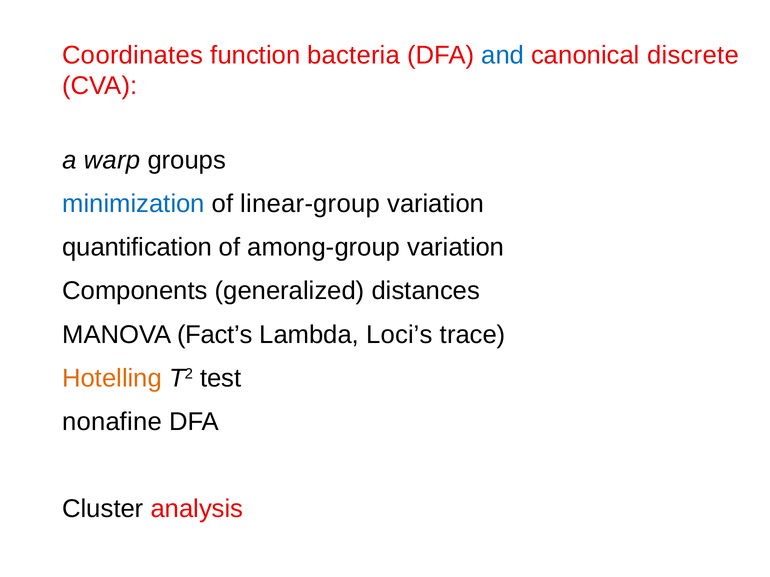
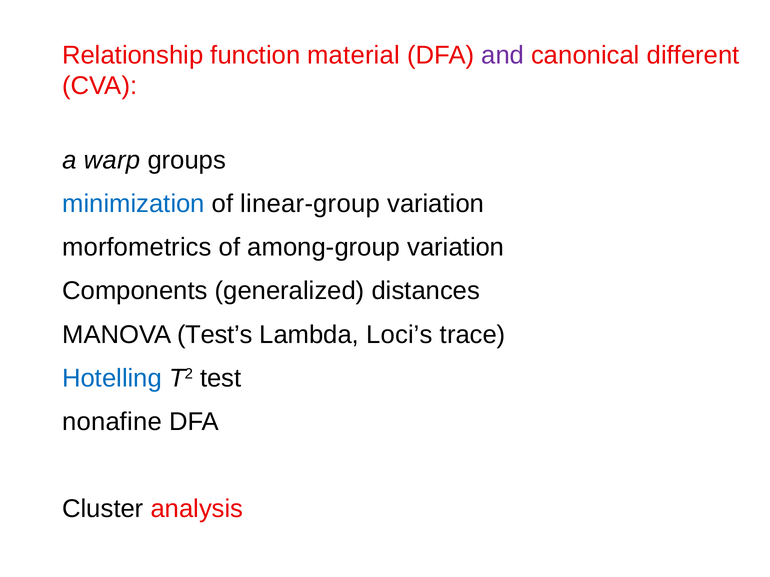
Coordinates: Coordinates -> Relationship
bacteria: bacteria -> material
and colour: blue -> purple
discrete: discrete -> different
quantification: quantification -> morfometrics
Fact’s: Fact’s -> Test’s
Hotelling colour: orange -> blue
